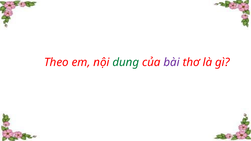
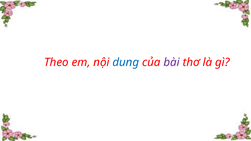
dung colour: green -> blue
